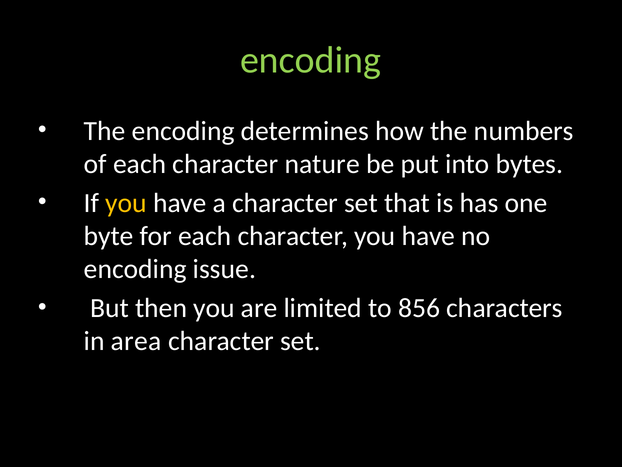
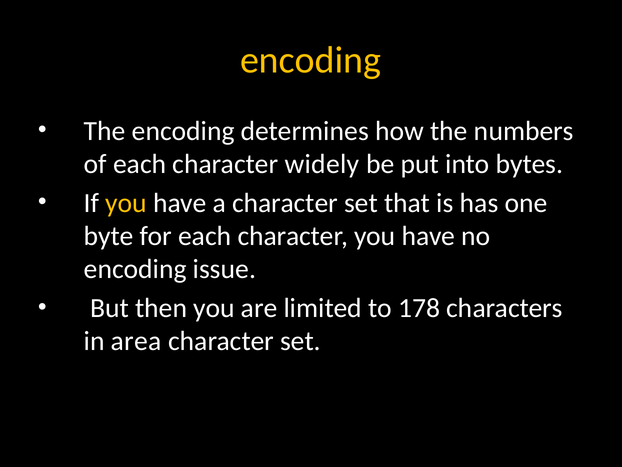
encoding at (311, 60) colour: light green -> yellow
nature: nature -> widely
856: 856 -> 178
